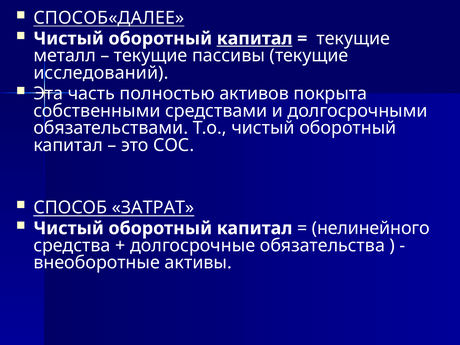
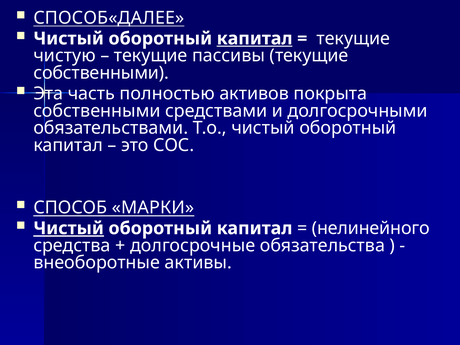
металл: металл -> чистую
исследований at (101, 73): исследований -> собственными
ЗАТРАТ: ЗАТРАТ -> МАРКИ
Чистый at (69, 228) underline: none -> present
